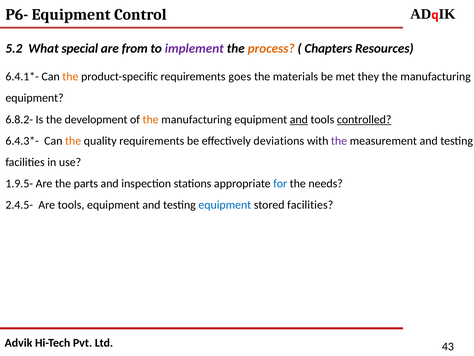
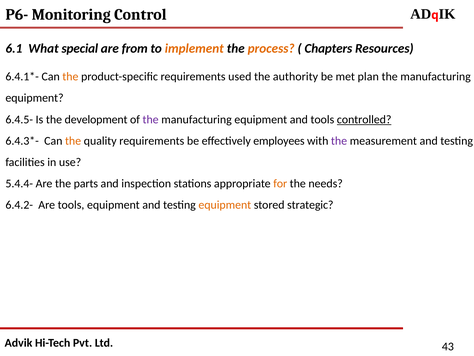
P6- Equipment: Equipment -> Monitoring
5.2: 5.2 -> 6.1
implement colour: purple -> orange
goes: goes -> used
materials: materials -> authority
they: they -> plan
6.8.2-: 6.8.2- -> 6.4.5-
the at (151, 119) colour: orange -> purple
and at (299, 119) underline: present -> none
deviations: deviations -> employees
1.9.5-: 1.9.5- -> 5.4.4-
for colour: blue -> orange
2.4.5-: 2.4.5- -> 6.4.2-
equipment at (225, 205) colour: blue -> orange
stored facilities: facilities -> strategic
